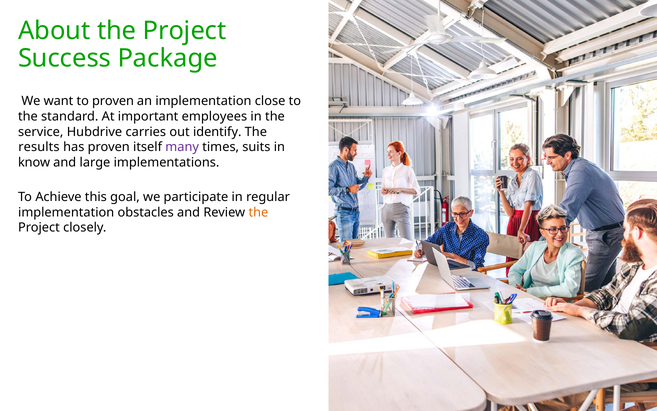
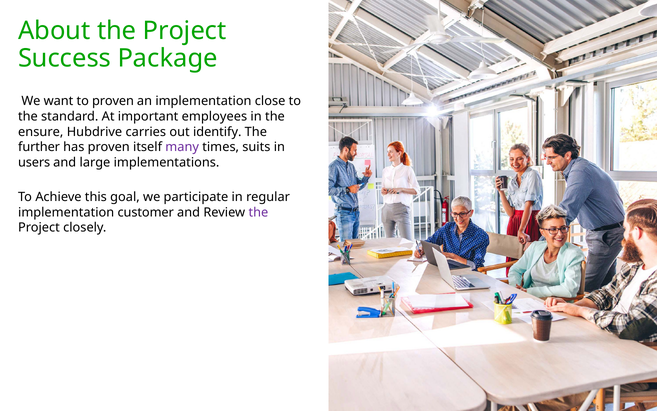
service: service -> ensure
results: results -> further
know: know -> users
obstacles: obstacles -> customer
the at (258, 212) colour: orange -> purple
